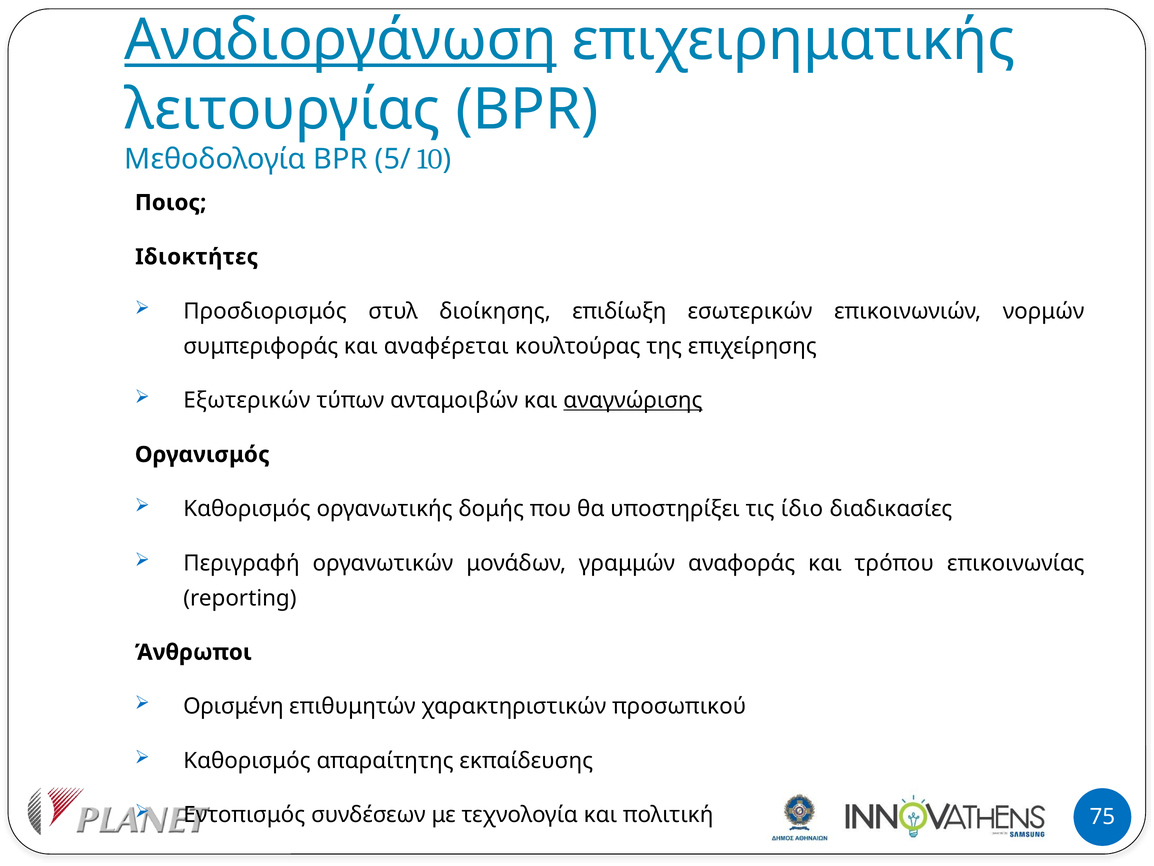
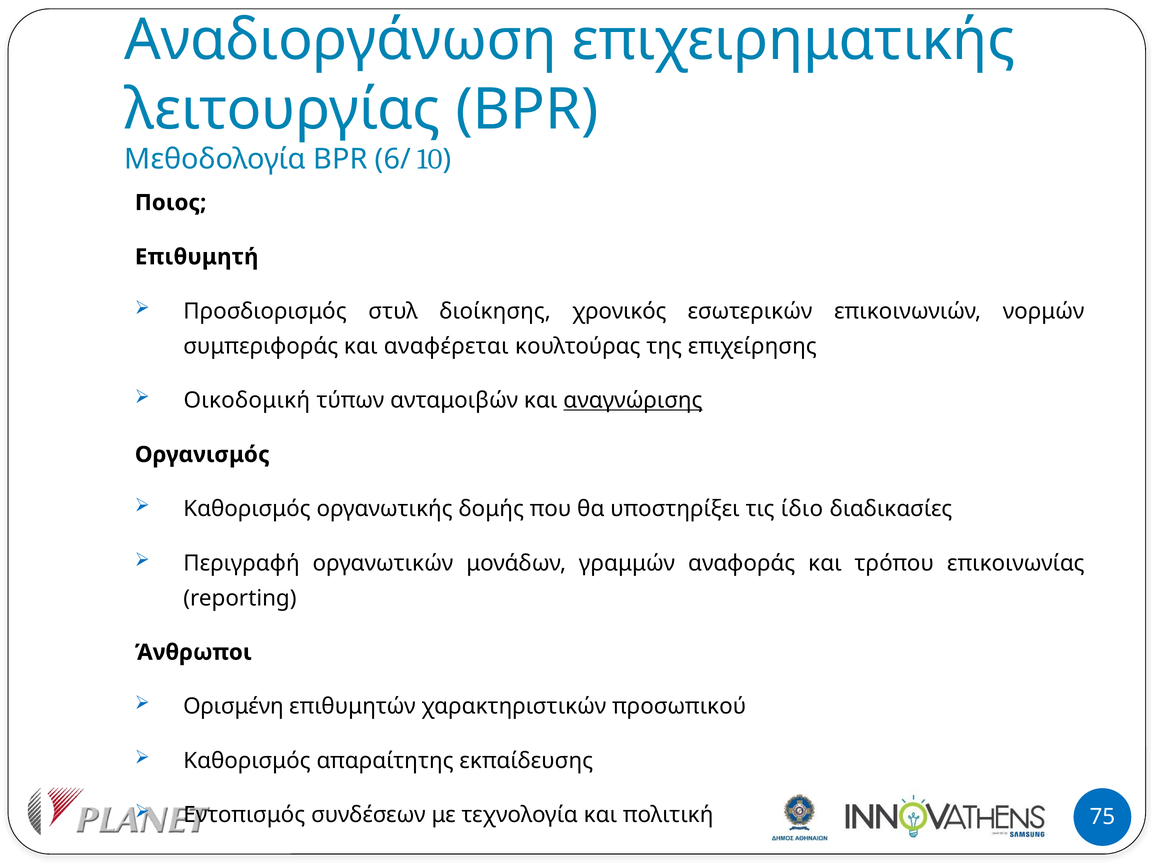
Αναδιοργάνωση underline: present -> none
5/: 5/ -> 6/
Ιδιοκτήτες: Ιδιοκτήτες -> Επιθυμητή
επιδίωξη: επιδίωξη -> χρονικός
Εξωτερικών: Εξωτερικών -> Οικοδομική
